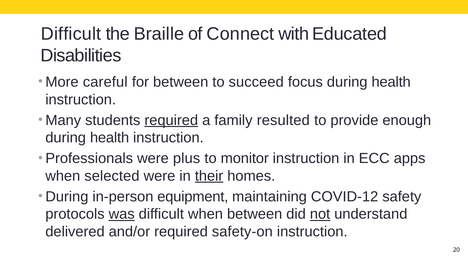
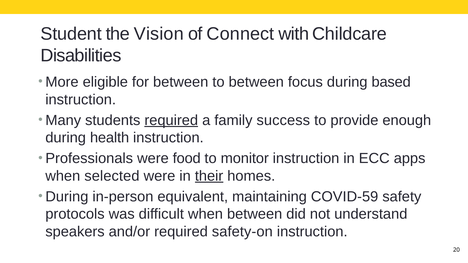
Difficult at (71, 34): Difficult -> Student
Braille: Braille -> Vision
Educated: Educated -> Childcare
careful: careful -> eligible
to succeed: succeed -> between
focus during health: health -> based
resulted: resulted -> success
plus: plus -> food
equipment: equipment -> equivalent
COVID-12: COVID-12 -> COVID-59
was underline: present -> none
not underline: present -> none
delivered: delivered -> speakers
